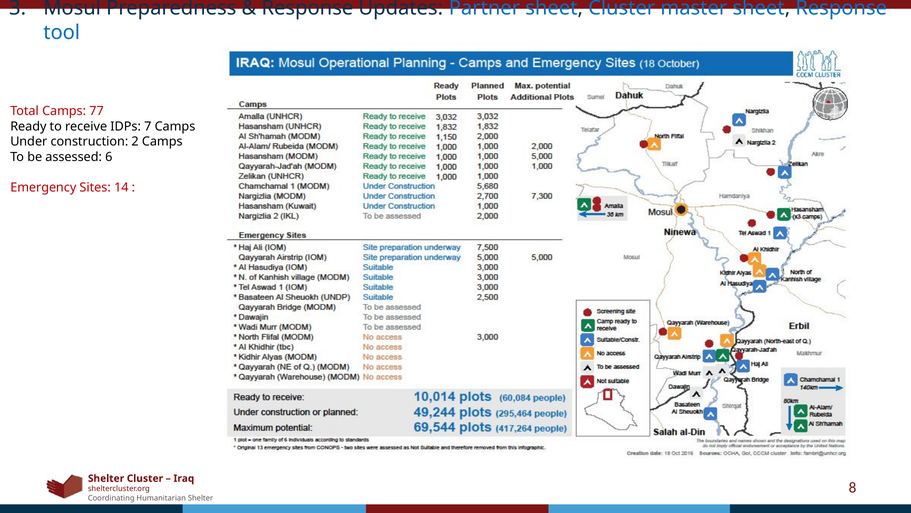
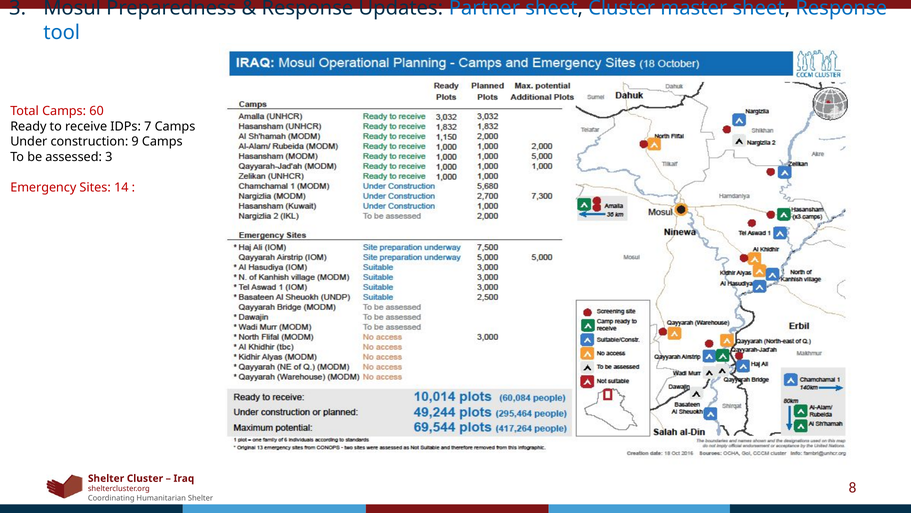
77: 77 -> 60
2: 2 -> 9
assessed 6: 6 -> 3
